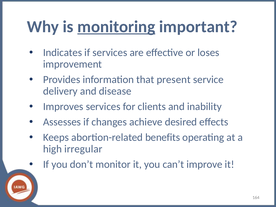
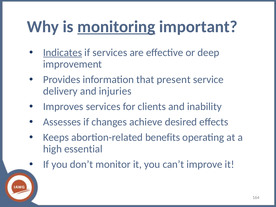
Indicates underline: none -> present
loses: loses -> deep
disease: disease -> injuries
irregular: irregular -> essential
